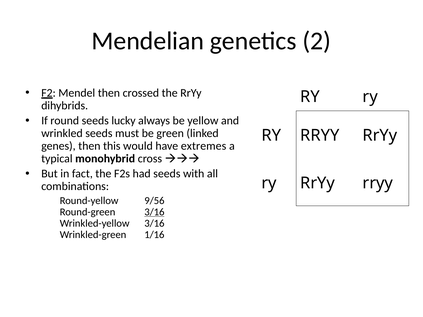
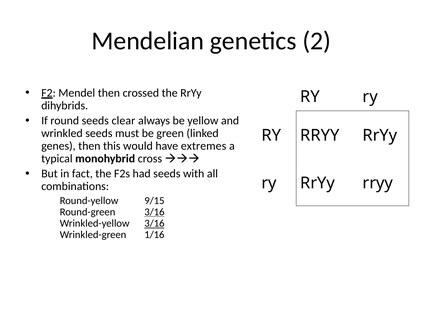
lucky: lucky -> clear
9/56: 9/56 -> 9/15
3/16 at (154, 224) underline: none -> present
